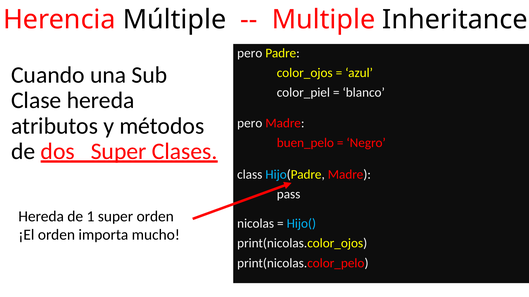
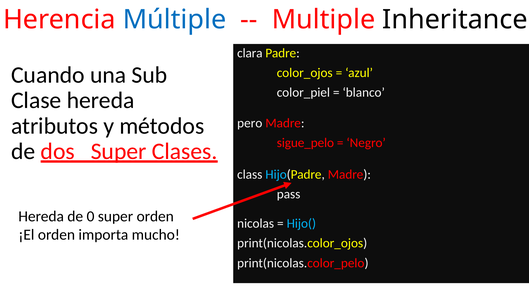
Múltiple colour: black -> blue
pero at (250, 53): pero -> clara
buen_pelo: buen_pelo -> sigue_pelo
1: 1 -> 0
